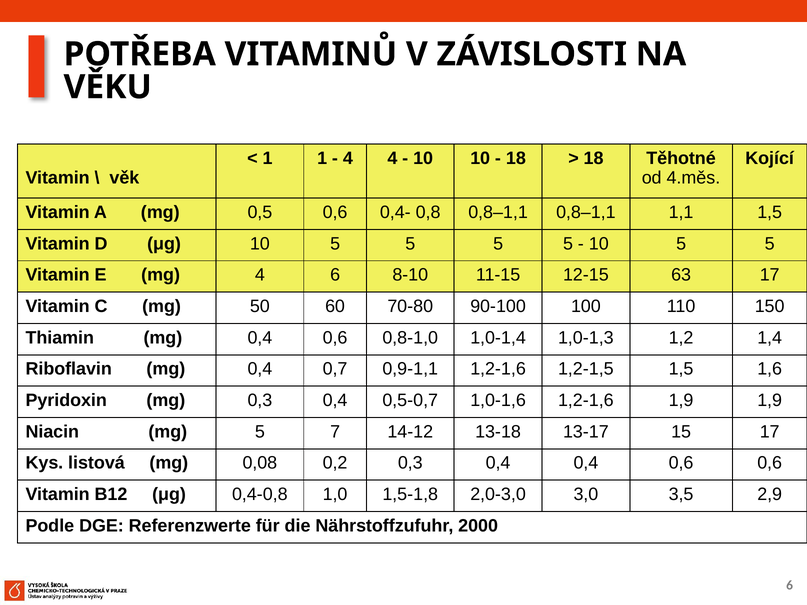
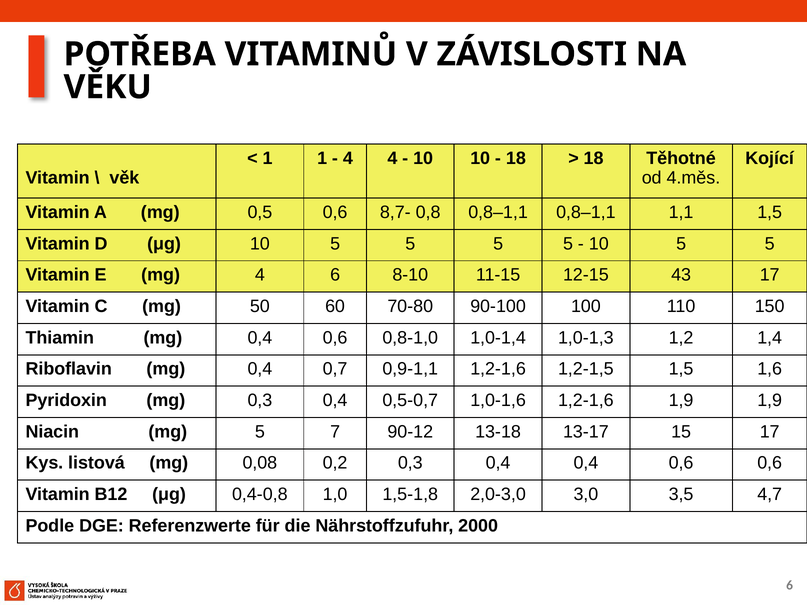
0,4-: 0,4- -> 8,7-
63: 63 -> 43
14-12: 14-12 -> 90-12
2,9: 2,9 -> 4,7
